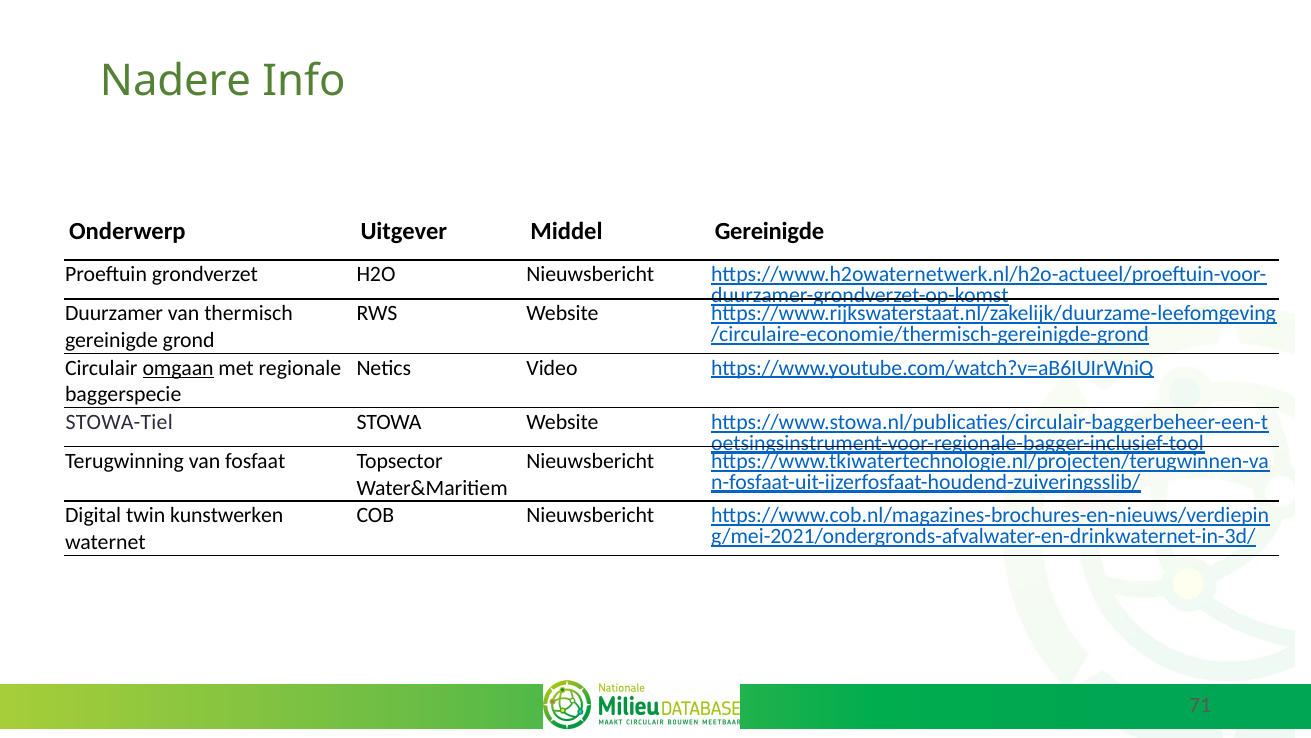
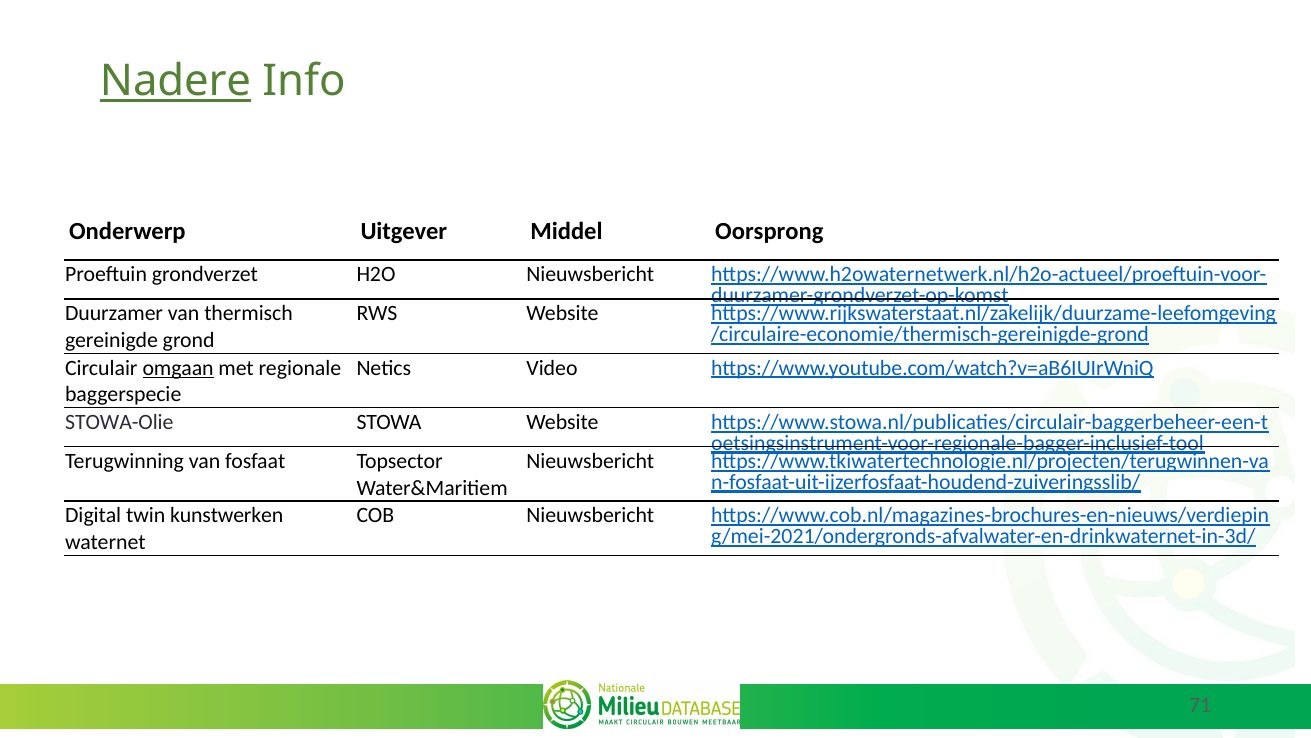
Nadere underline: none -> present
Middel Gereinigde: Gereinigde -> Oorsprong
STOWA-Tiel: STOWA-Tiel -> STOWA-Olie
